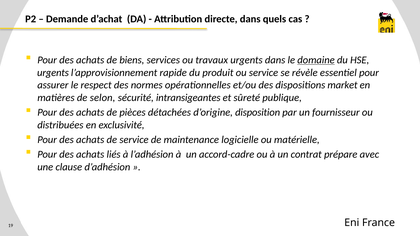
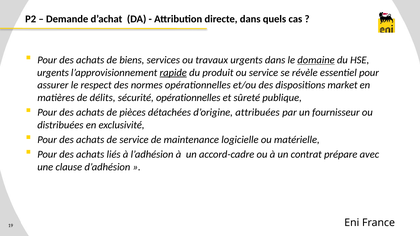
rapide underline: none -> present
selon: selon -> délits
sécurité intransigeantes: intransigeantes -> opérationnelles
disposition: disposition -> attribuées
